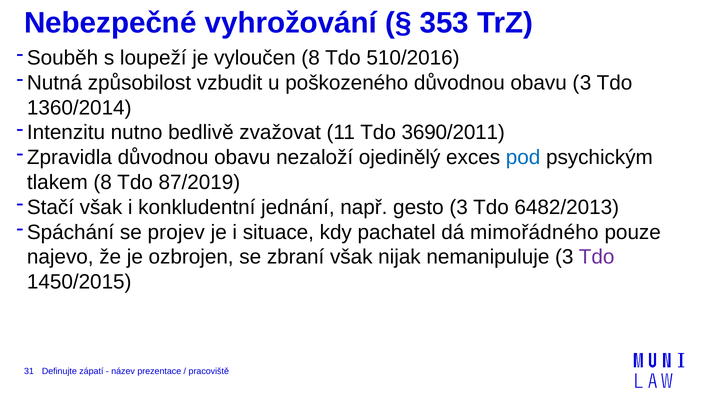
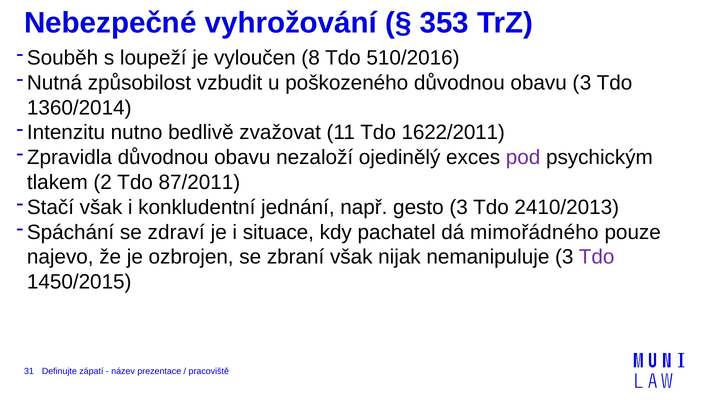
3690/2011: 3690/2011 -> 1622/2011
pod colour: blue -> purple
tlakem 8: 8 -> 2
87/2019: 87/2019 -> 87/2011
6482/2013: 6482/2013 -> 2410/2013
projev: projev -> zdraví
